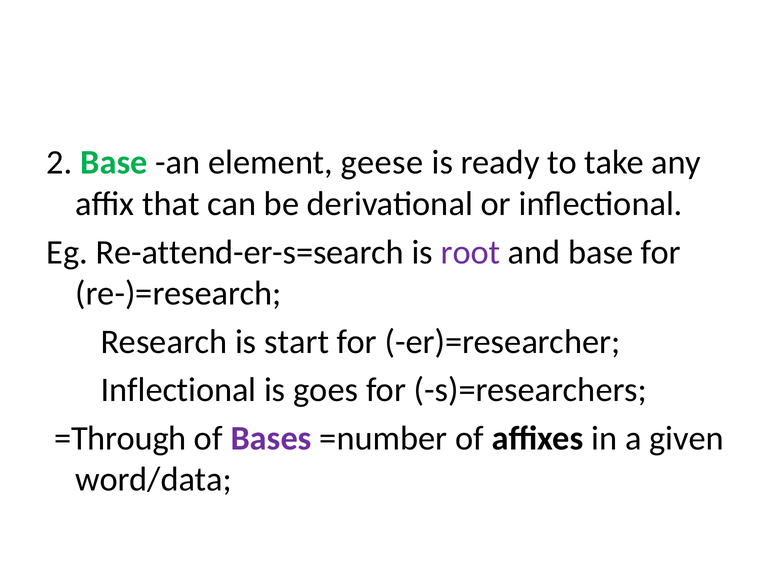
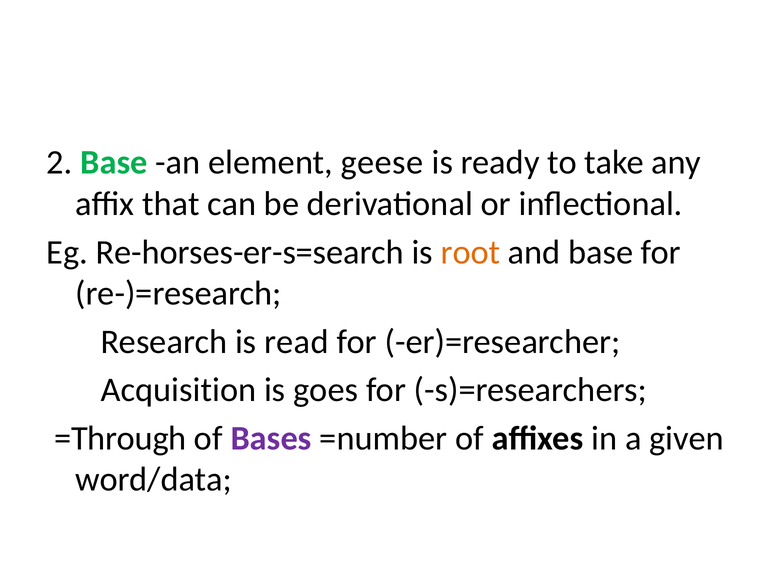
Re-attend-er-s=search: Re-attend-er-s=search -> Re-horses-er-s=search
root colour: purple -> orange
start: start -> read
Inflectional at (179, 390): Inflectional -> Acquisition
